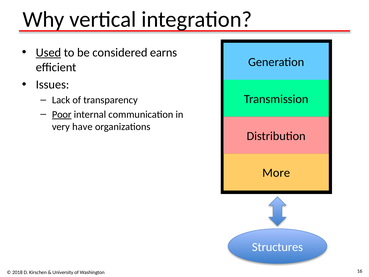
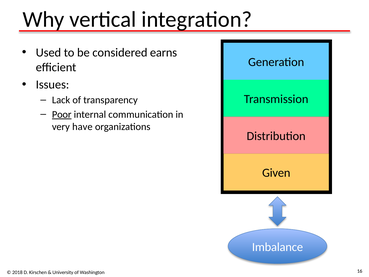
Used underline: present -> none
More: More -> Given
Structures: Structures -> Imbalance
